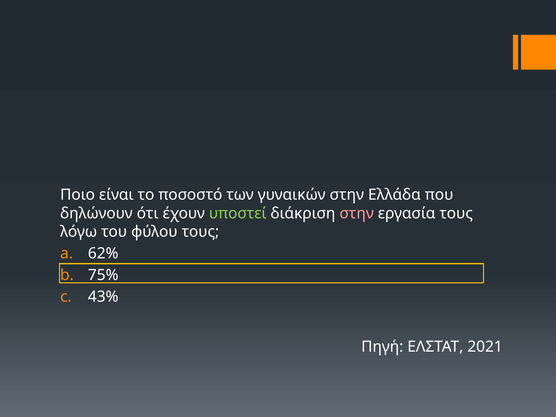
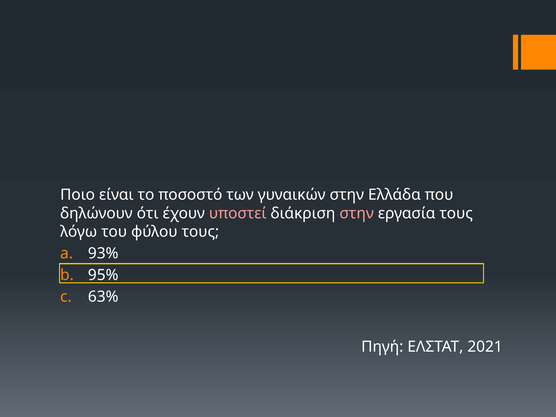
υποστεί colour: light green -> pink
62%: 62% -> 93%
75%: 75% -> 95%
43%: 43% -> 63%
